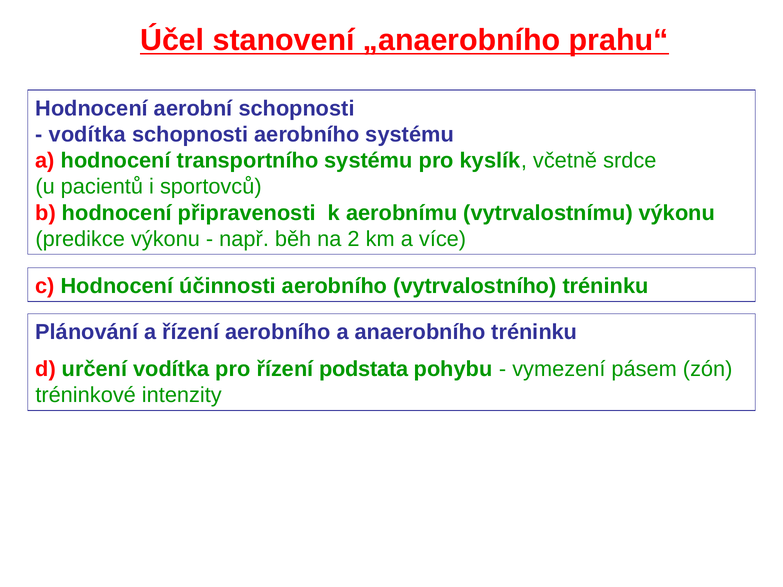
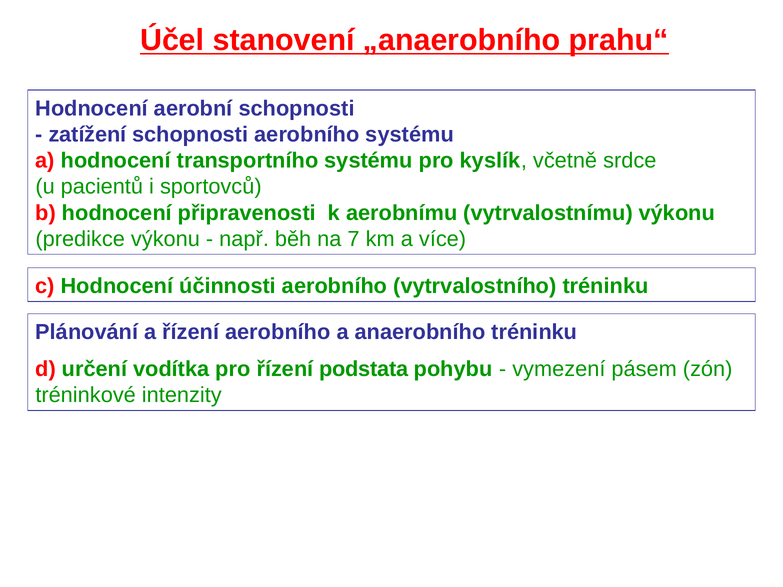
vodítka at (87, 135): vodítka -> zatížení
2: 2 -> 7
